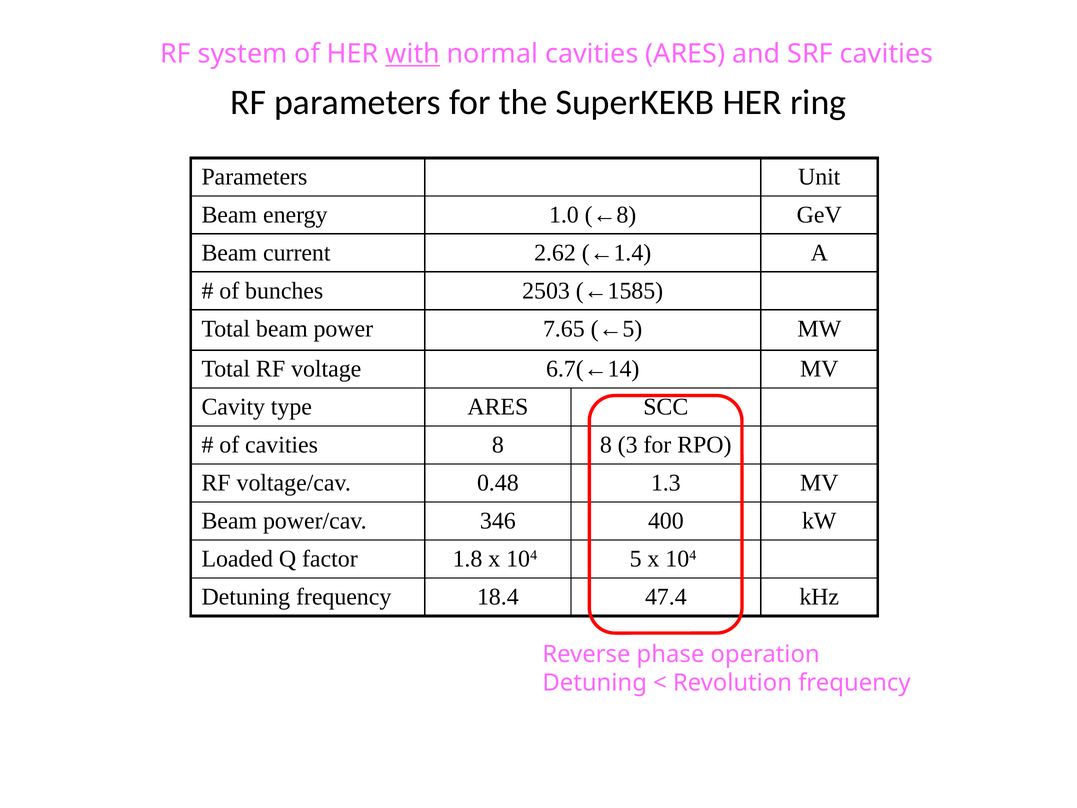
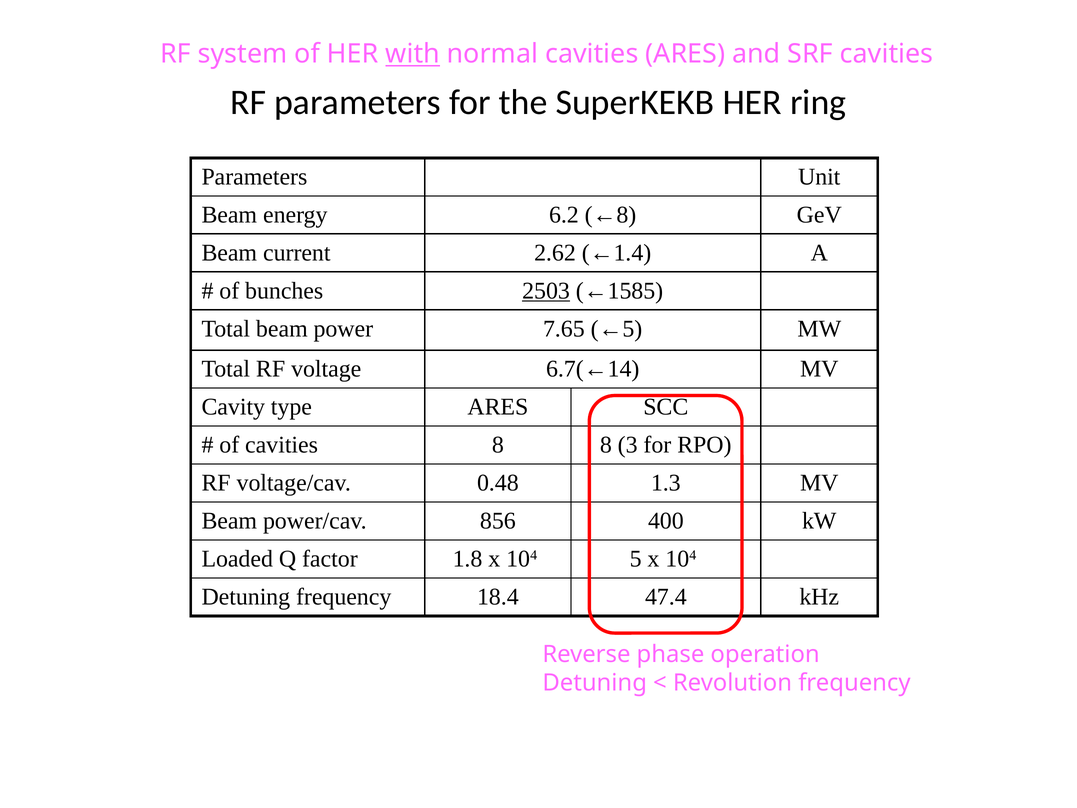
1.0: 1.0 -> 6.2
2503 underline: none -> present
346: 346 -> 856
